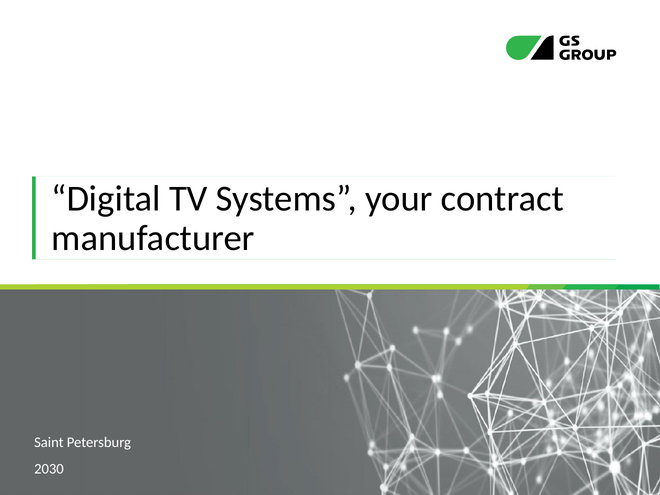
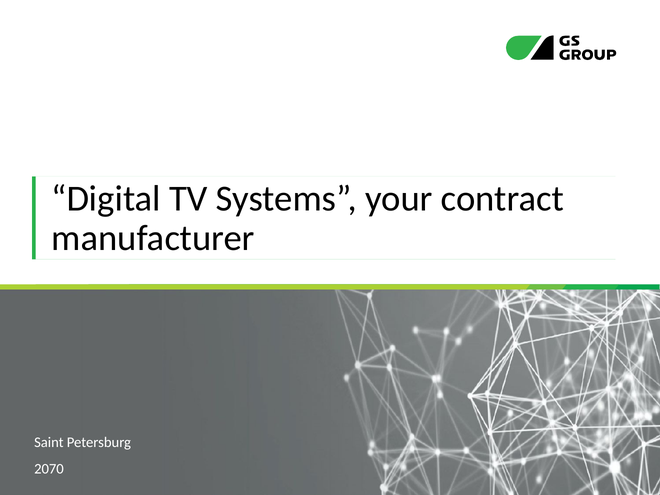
2030: 2030 -> 2070
